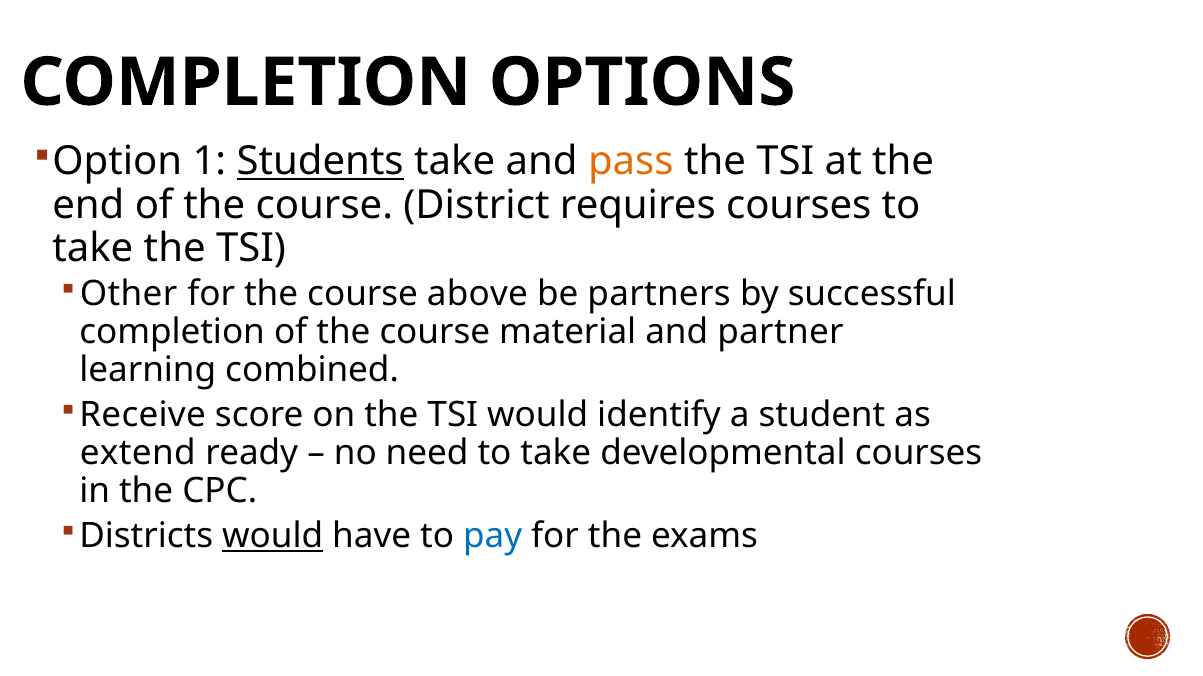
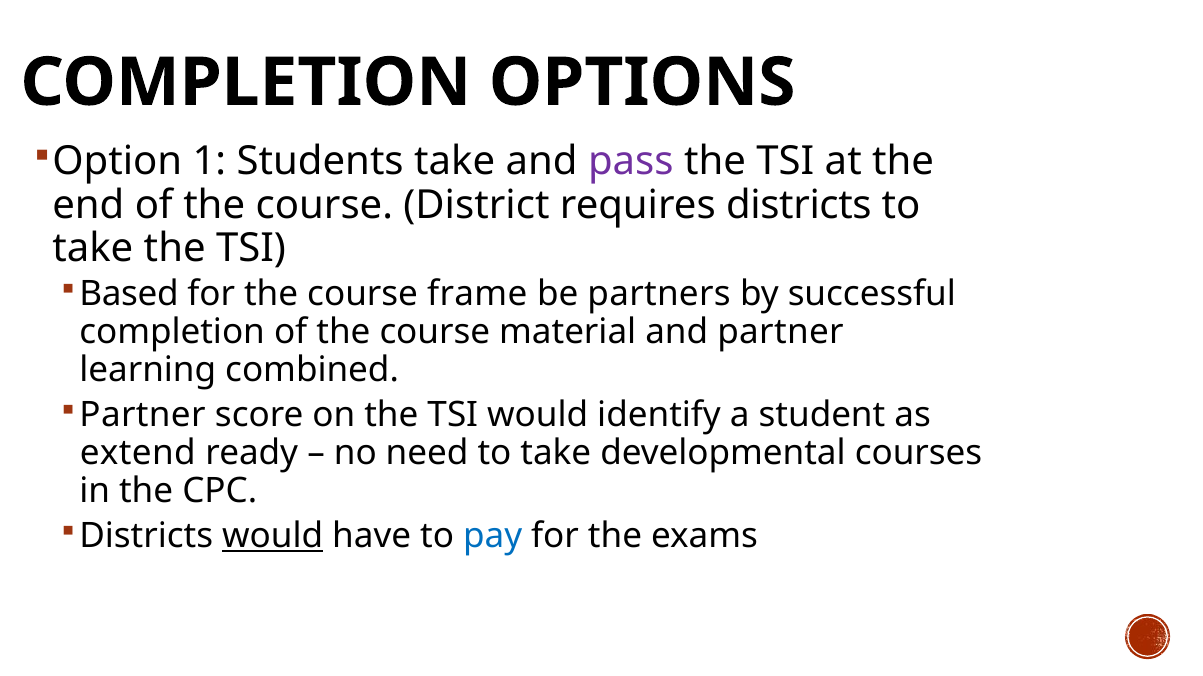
Students underline: present -> none
pass colour: orange -> purple
requires courses: courses -> districts
Other: Other -> Based
above: above -> frame
Receive at (143, 415): Receive -> Partner
